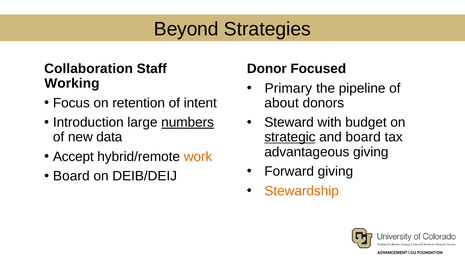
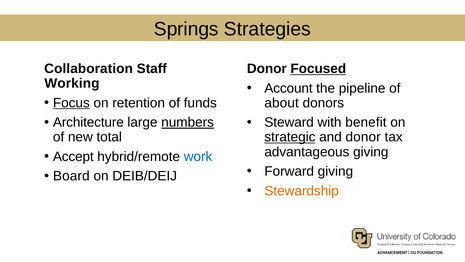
Beyond: Beyond -> Springs
Focused underline: none -> present
Primary: Primary -> Account
Focus underline: none -> present
intent: intent -> funds
Introduction: Introduction -> Architecture
budget: budget -> benefit
data: data -> total
and board: board -> donor
work colour: orange -> blue
